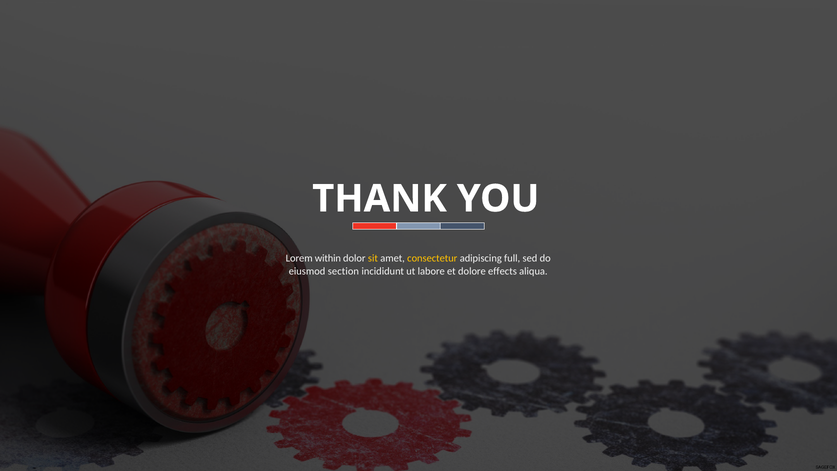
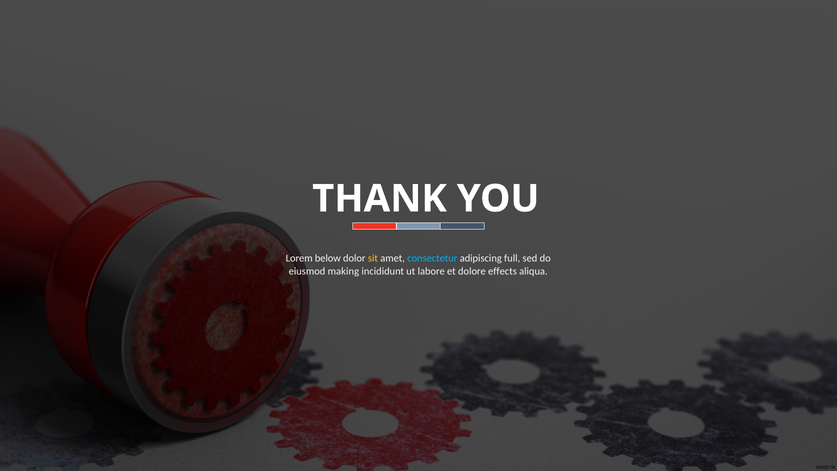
within: within -> below
consectetur colour: yellow -> light blue
section: section -> making
